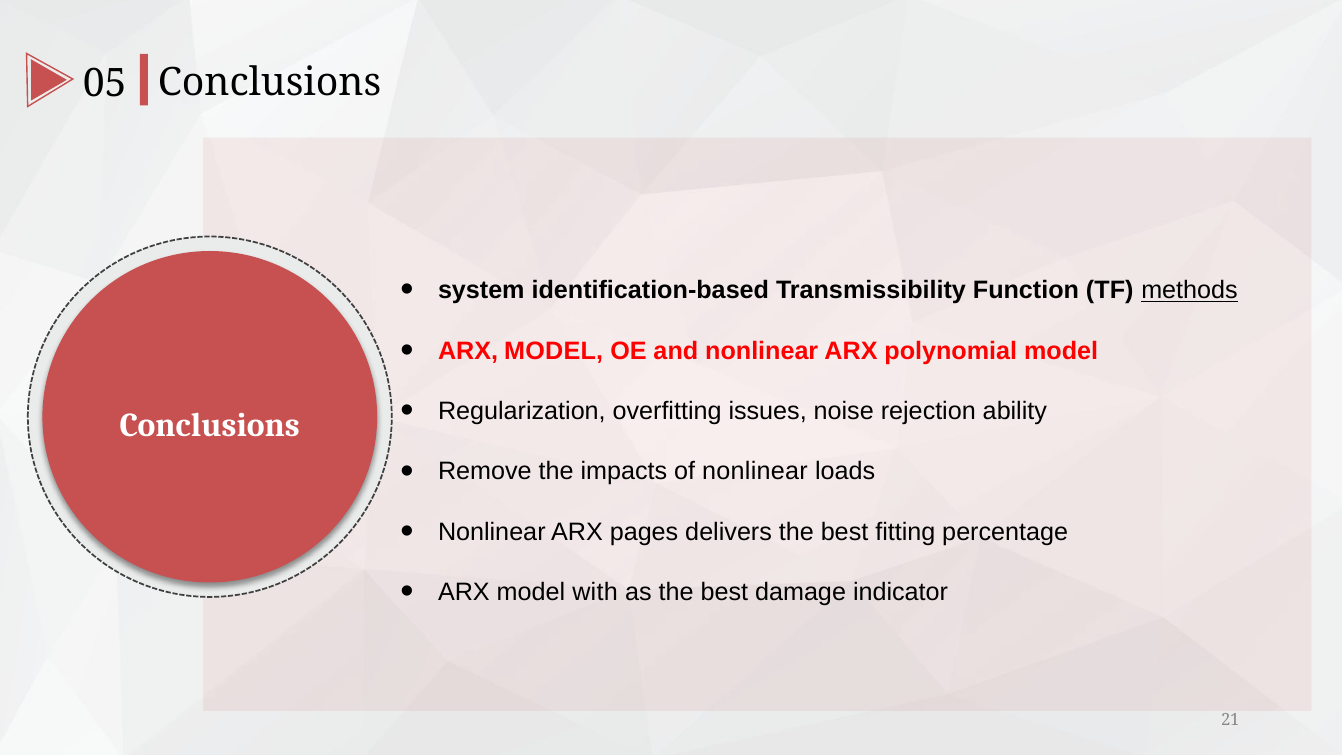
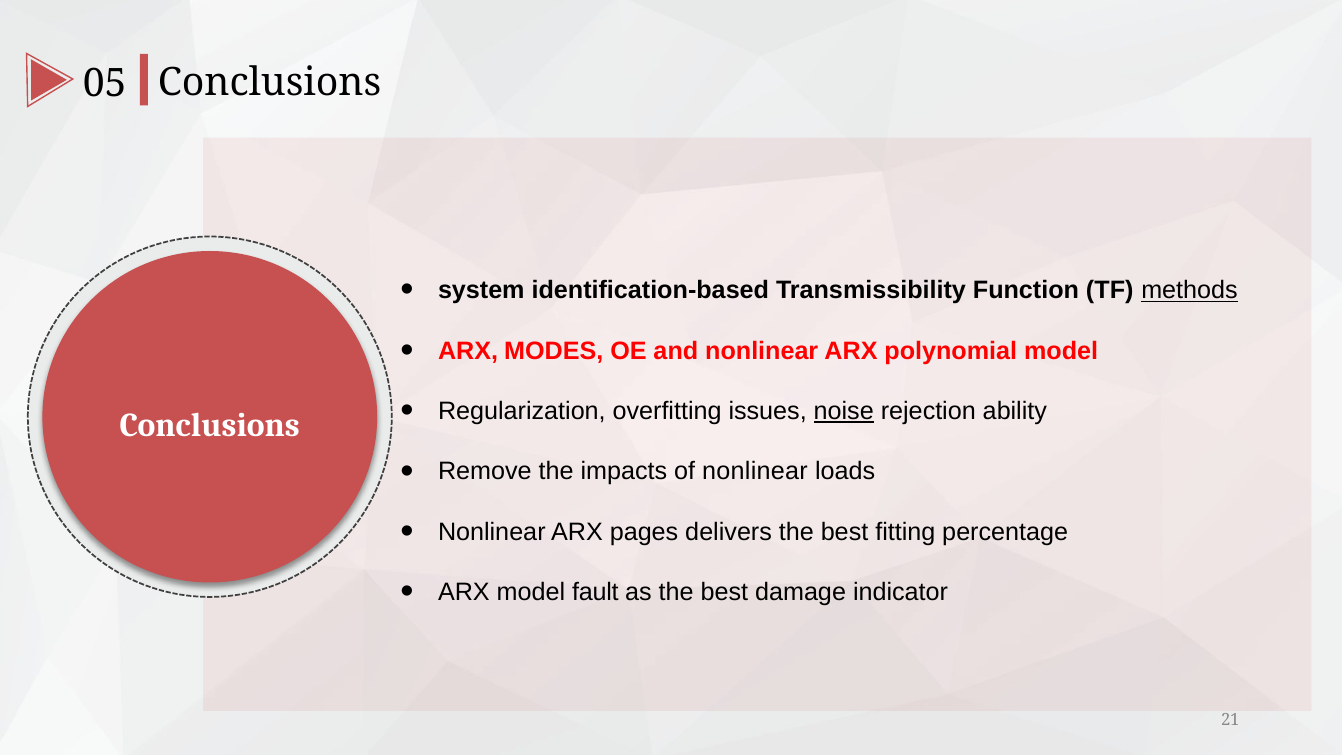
MODEL at (554, 351): MODEL -> MODES
noise underline: none -> present
with: with -> fault
